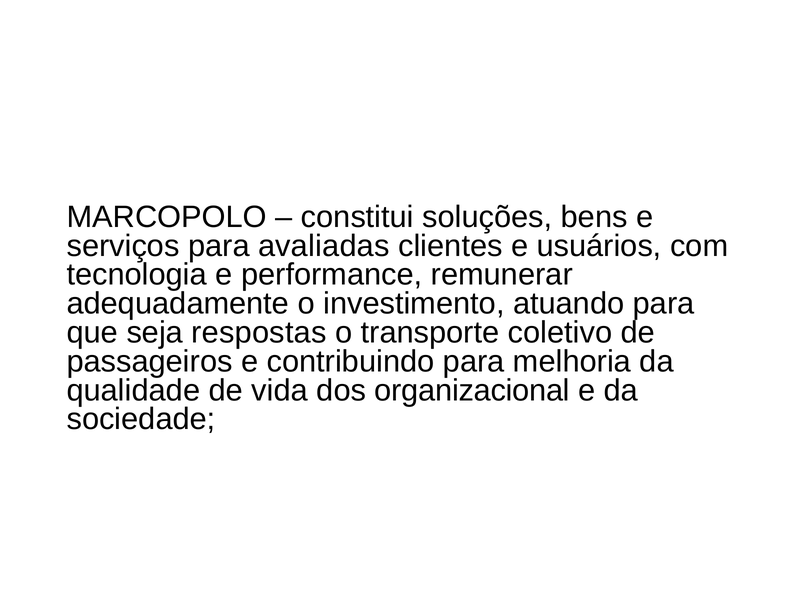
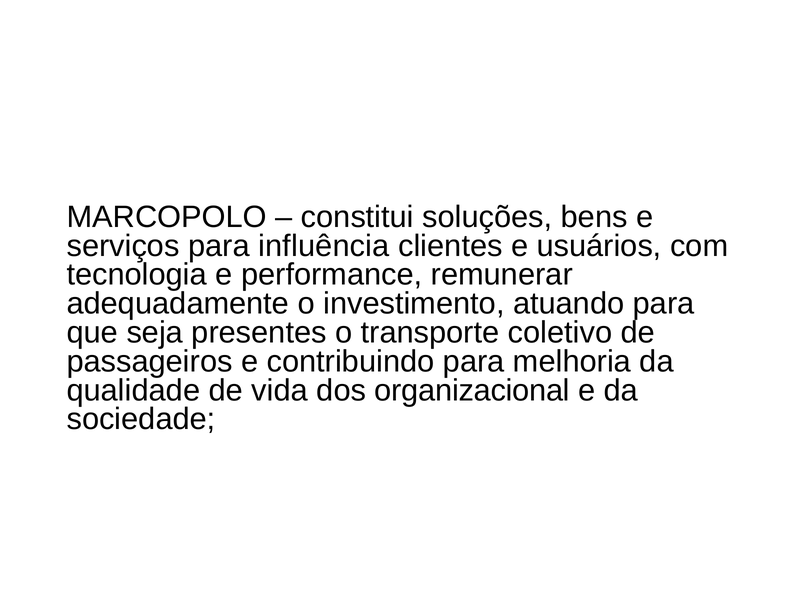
avaliadas: avaliadas -> influência
respostas: respostas -> presentes
